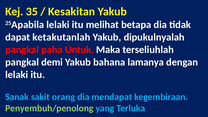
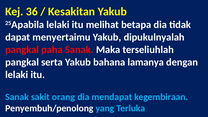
35: 35 -> 36
ketakutanlah: ketakutanlah -> menyertaimu
paha Untuk: Untuk -> Sanak
demi: demi -> serta
Penyembuh/penolong colour: light green -> white
